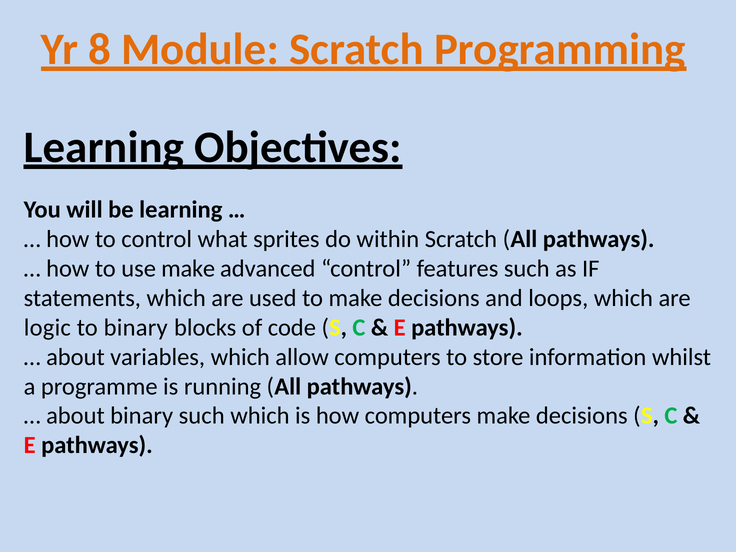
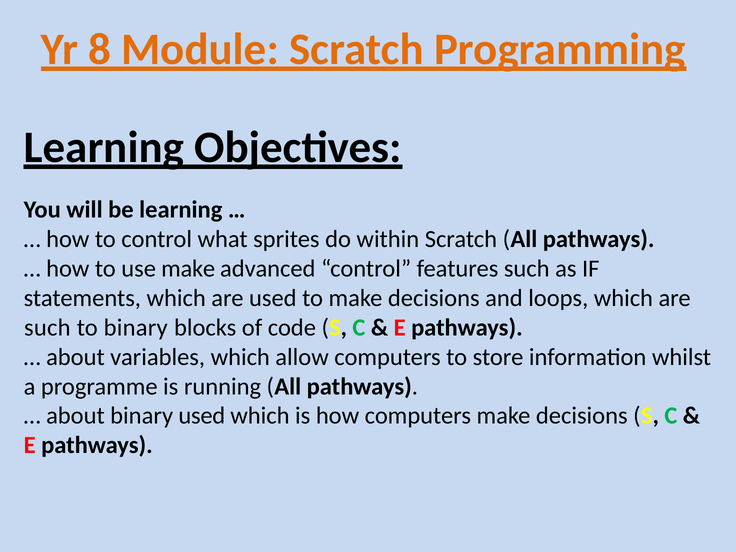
logic at (47, 328): logic -> such
binary such: such -> used
